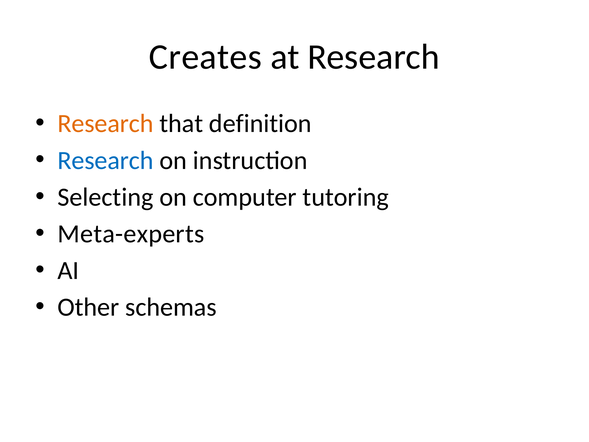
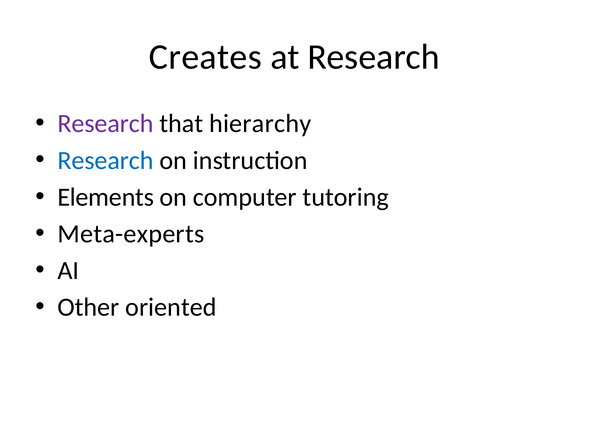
Research at (106, 124) colour: orange -> purple
definition: definition -> hierarchy
Selecting: Selecting -> Elements
schemas: schemas -> oriented
